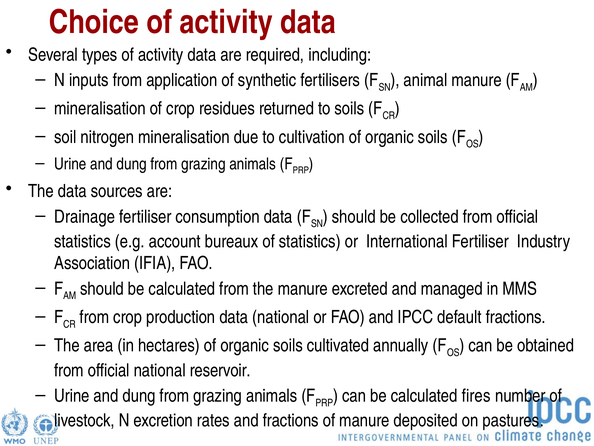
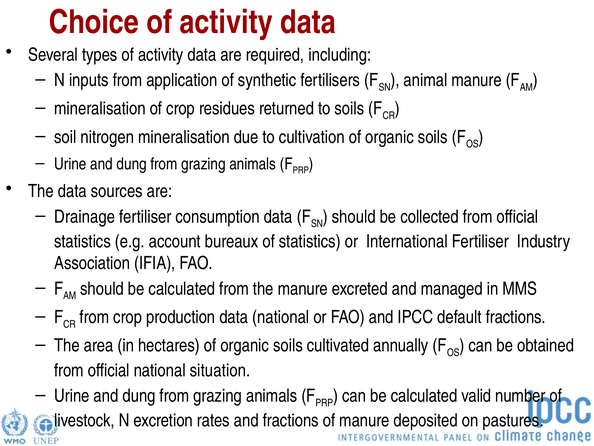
reservoir: reservoir -> situation
fires: fires -> valid
